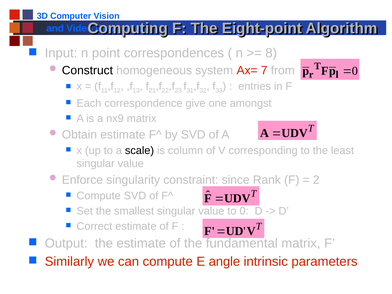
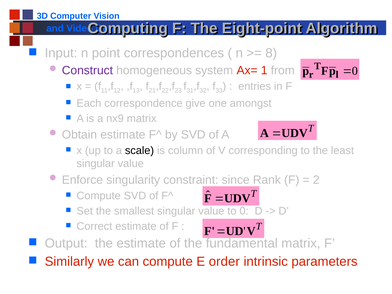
Construct colour: black -> purple
7: 7 -> 1
angle: angle -> order
